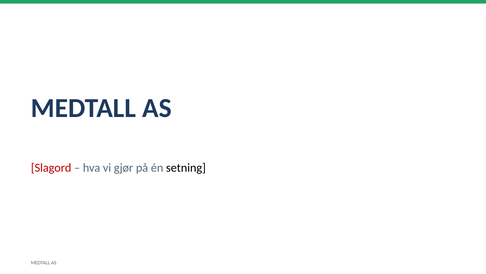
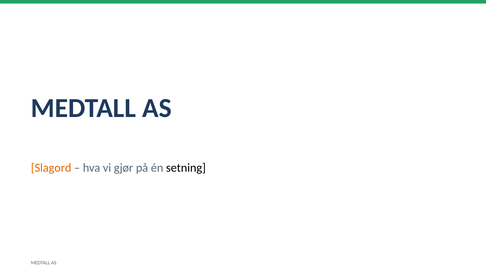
Slagord colour: red -> orange
